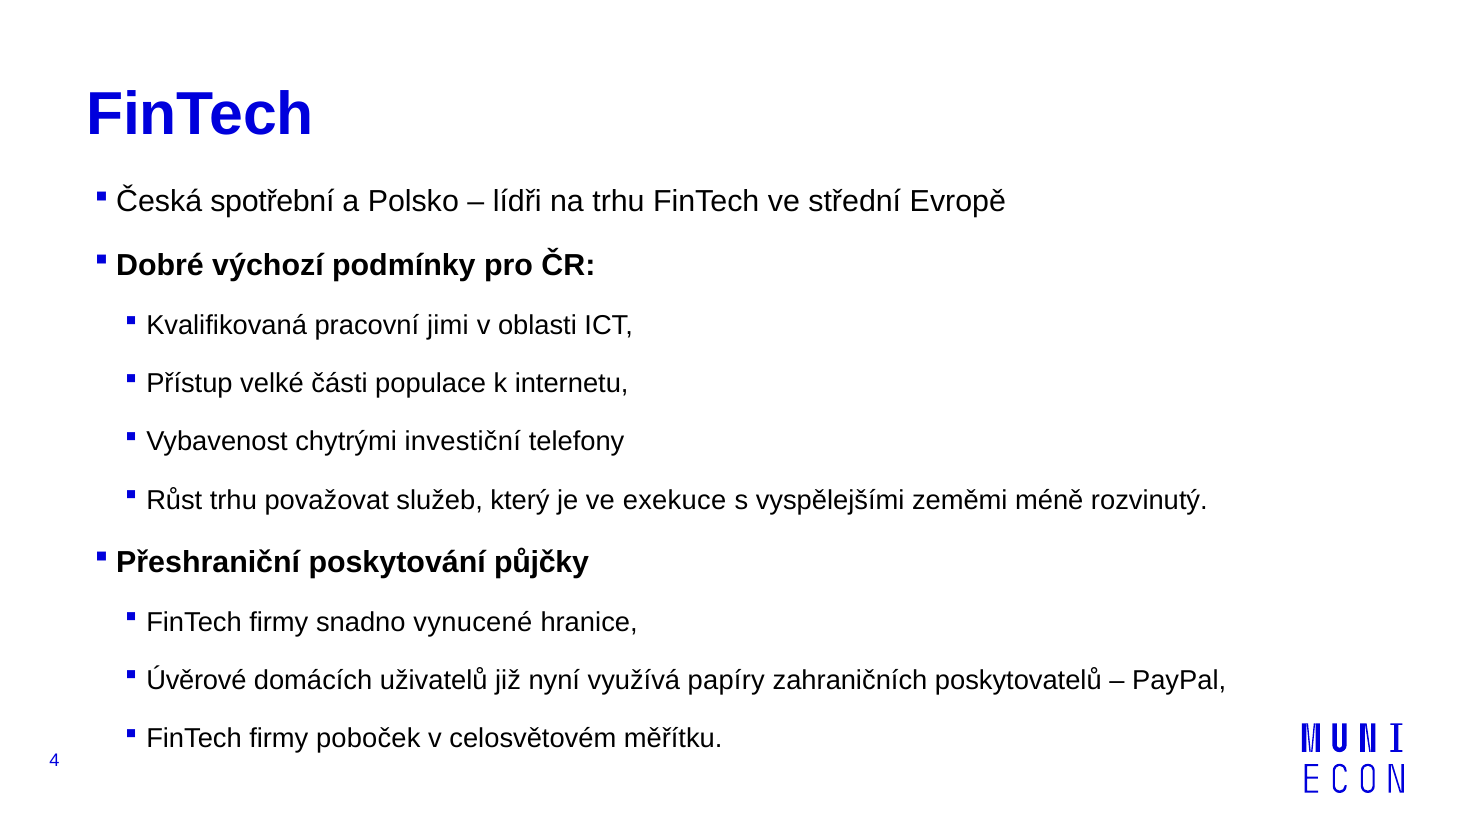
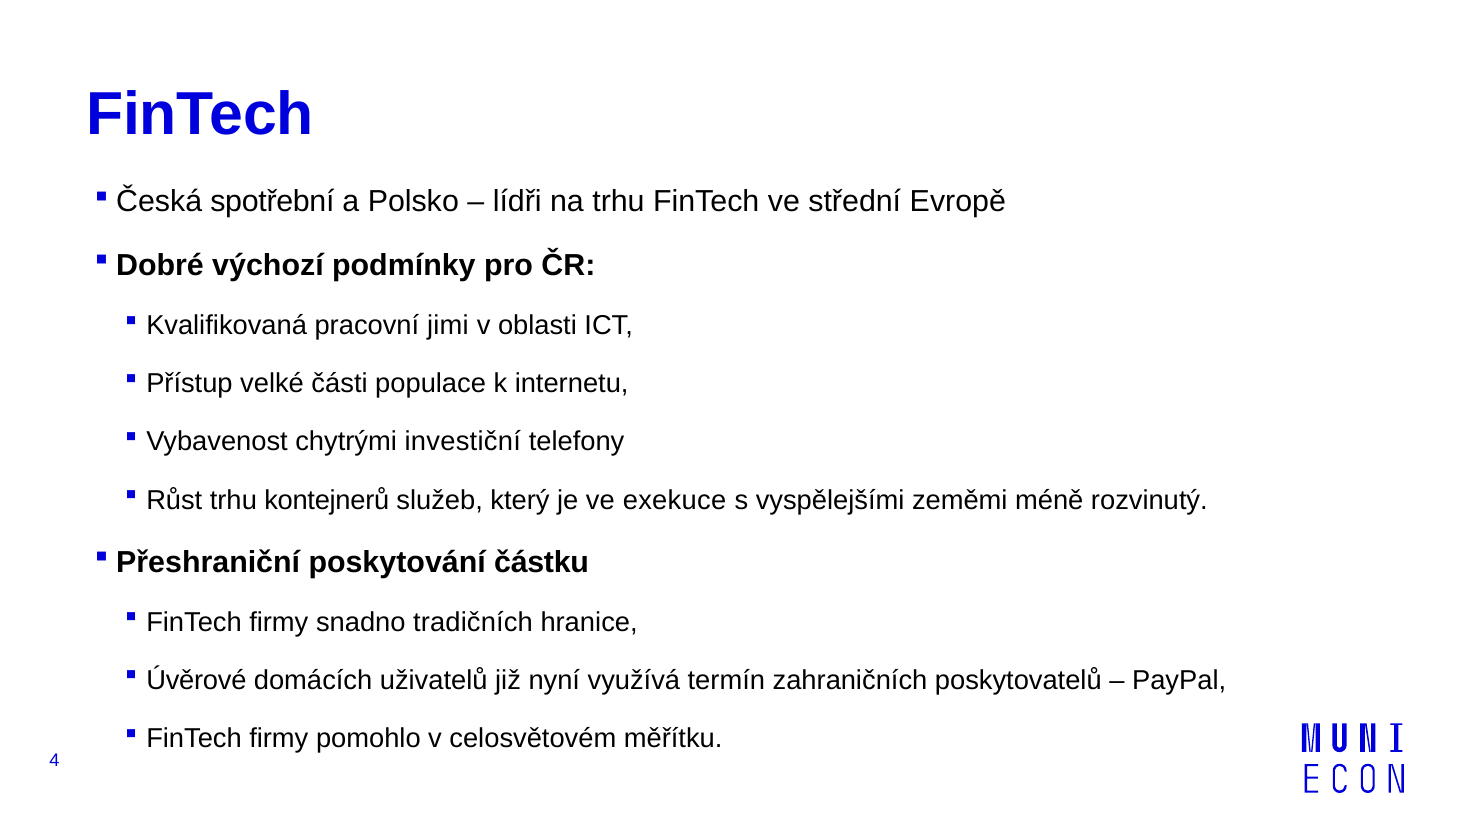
považovat: považovat -> kontejnerů
půjčky: půjčky -> částku
vynucené: vynucené -> tradičních
papíry: papíry -> termín
poboček: poboček -> pomohlo
